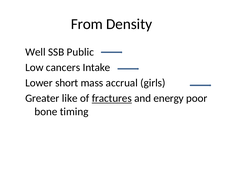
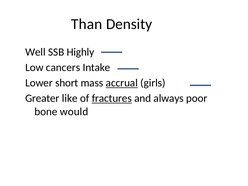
From: From -> Than
Public: Public -> Highly
accrual underline: none -> present
energy: energy -> always
timing: timing -> would
